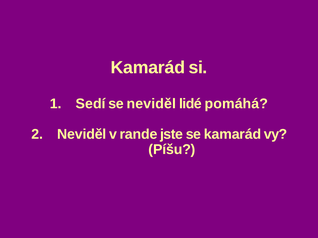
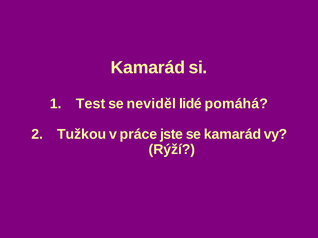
Sedí: Sedí -> Test
Neviděl at (82, 134): Neviděl -> Tužkou
rande: rande -> práce
Píšu: Píšu -> Rýží
